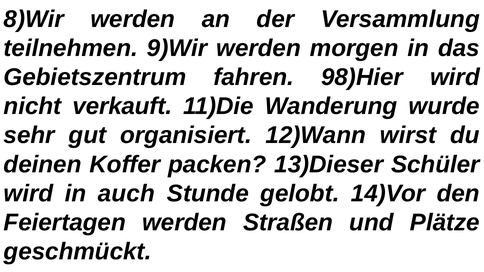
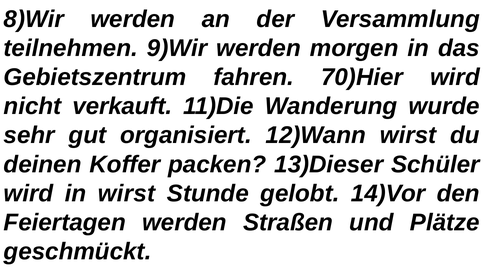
98)Hier: 98)Hier -> 70)Hier
in auch: auch -> wirst
